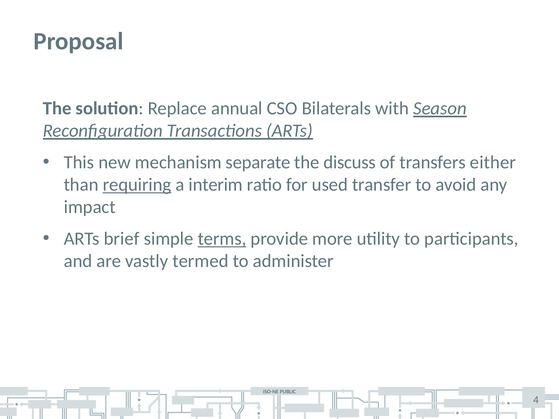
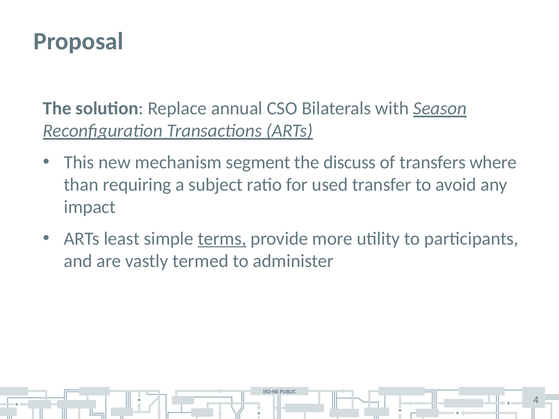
separate: separate -> segment
either: either -> where
requiring underline: present -> none
interim: interim -> subject
brief: brief -> least
